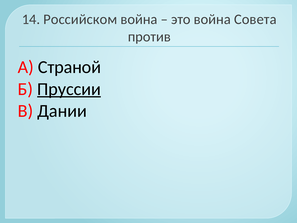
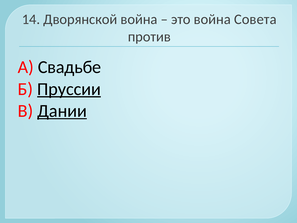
Российском: Российском -> Дворянской
Страной: Страной -> Свадьбе
Дании underline: none -> present
